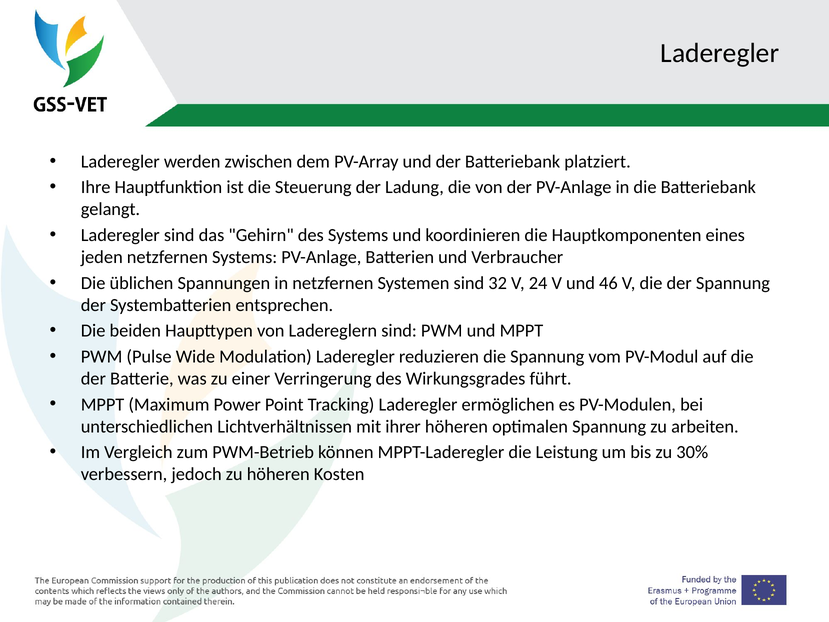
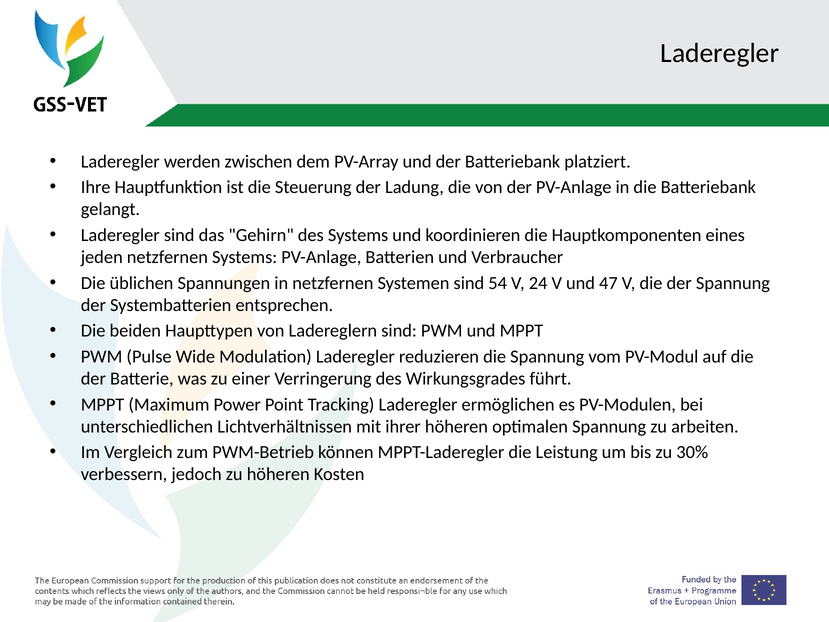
32: 32 -> 54
46: 46 -> 47
